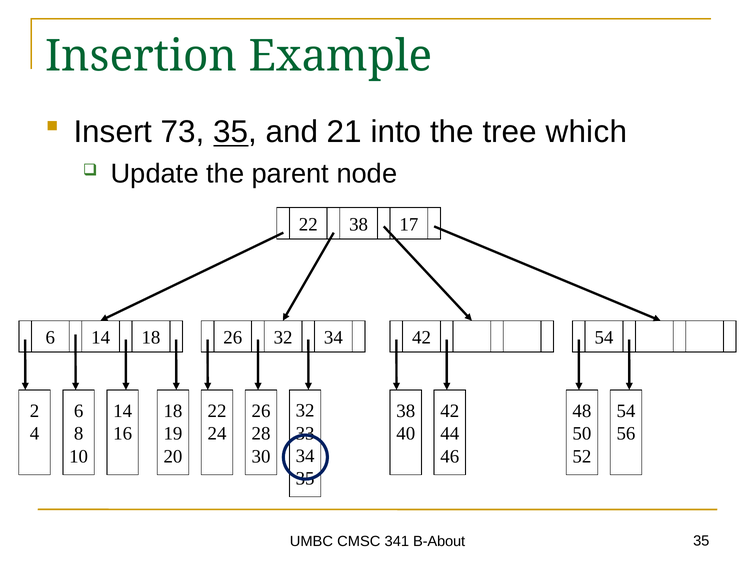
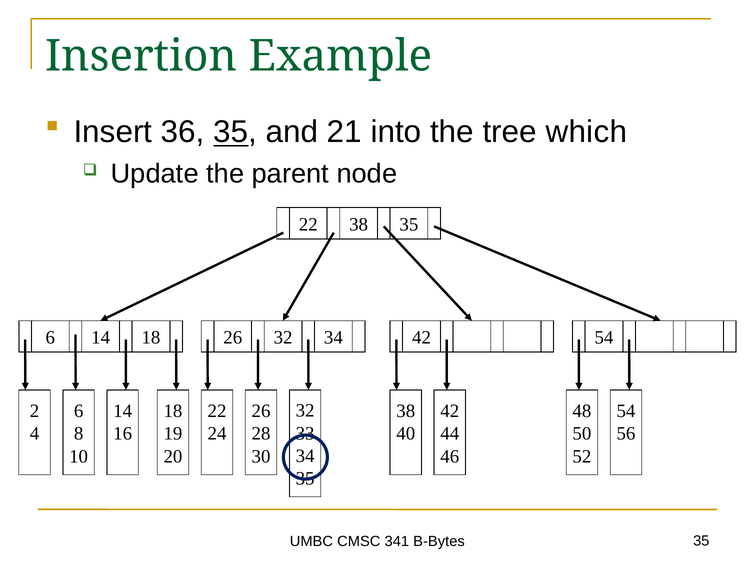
73: 73 -> 36
38 17: 17 -> 35
B-About: B-About -> B-Bytes
